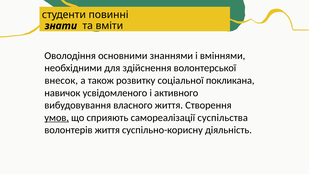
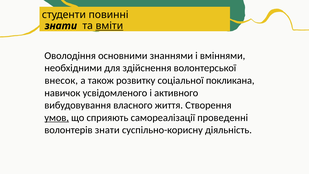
вміти underline: none -> present
суспільства: суспільства -> проведенні
волонтерів життя: життя -> знати
